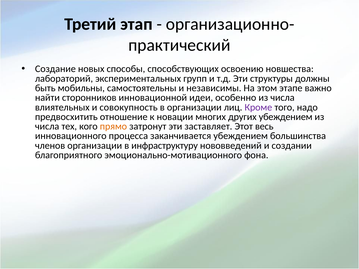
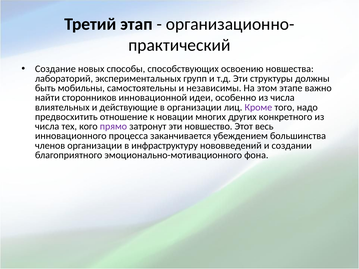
совокупность: совокупность -> действующие
других убеждением: убеждением -> конкретного
прямо colour: orange -> purple
заставляет: заставляет -> новшество
